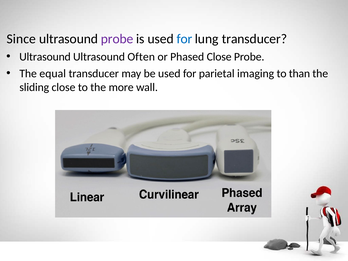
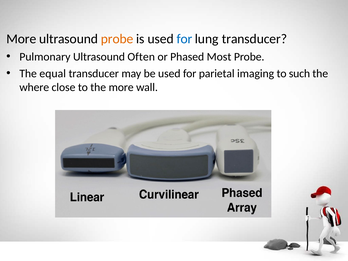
Since at (21, 39): Since -> More
probe at (117, 39) colour: purple -> orange
Ultrasound at (45, 57): Ultrasound -> Pulmonary
Phased Close: Close -> Most
than: than -> such
sliding: sliding -> where
